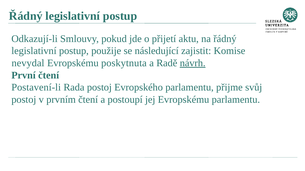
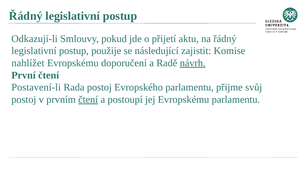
nevydal: nevydal -> nahlížet
poskytnuta: poskytnuta -> doporučení
čtení at (88, 100) underline: none -> present
